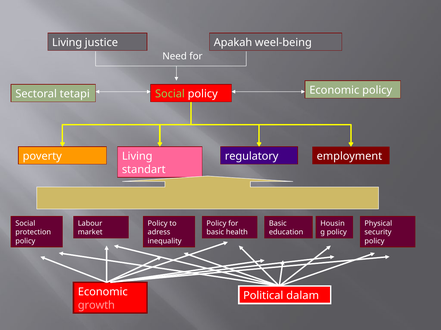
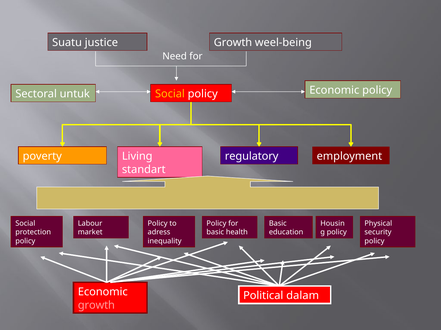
Living at (67, 43): Living -> Suatu
justice Apakah: Apakah -> Growth
tetapi: tetapi -> untuk
Social at (170, 94) colour: light green -> yellow
